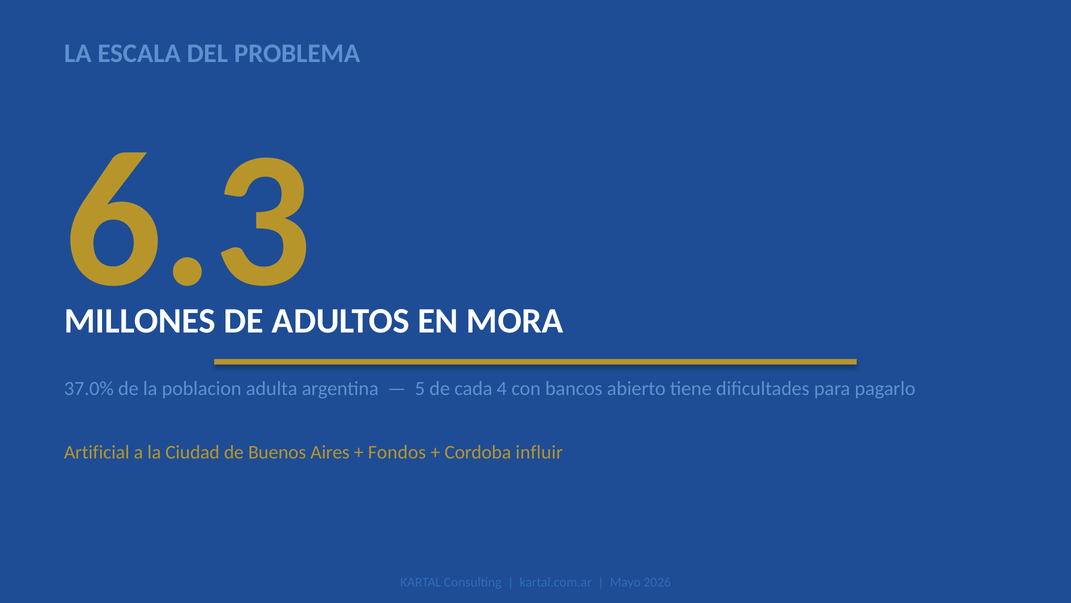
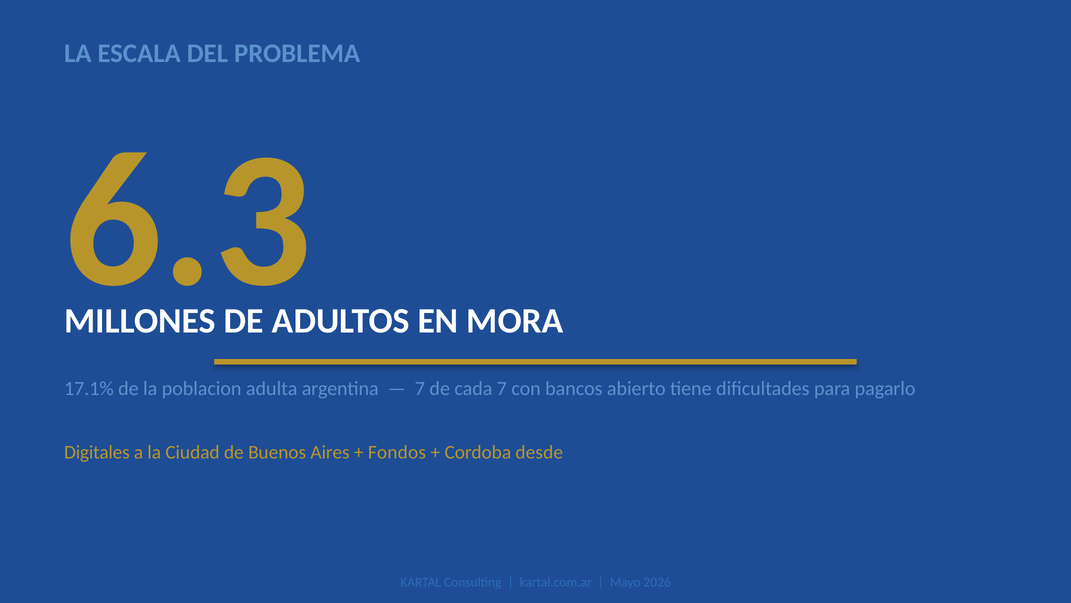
37.0%: 37.0% -> 17.1%
5 at (420, 388): 5 -> 7
cada 4: 4 -> 7
Artificial: Artificial -> Digitales
influir: influir -> desde
